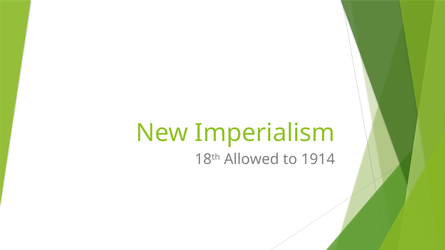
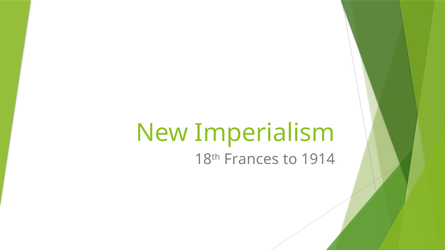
Allowed: Allowed -> Frances
